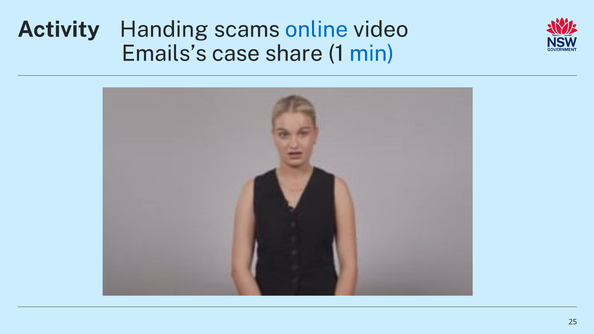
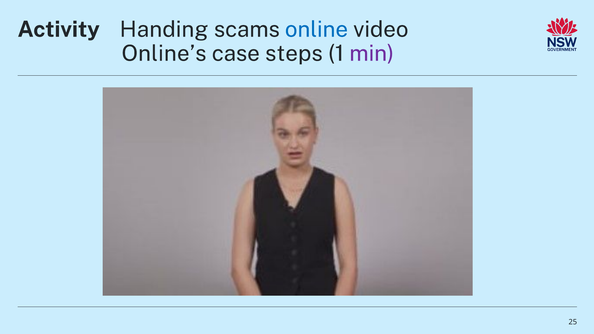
Emails’s: Emails’s -> Online’s
share: share -> steps
min colour: blue -> purple
